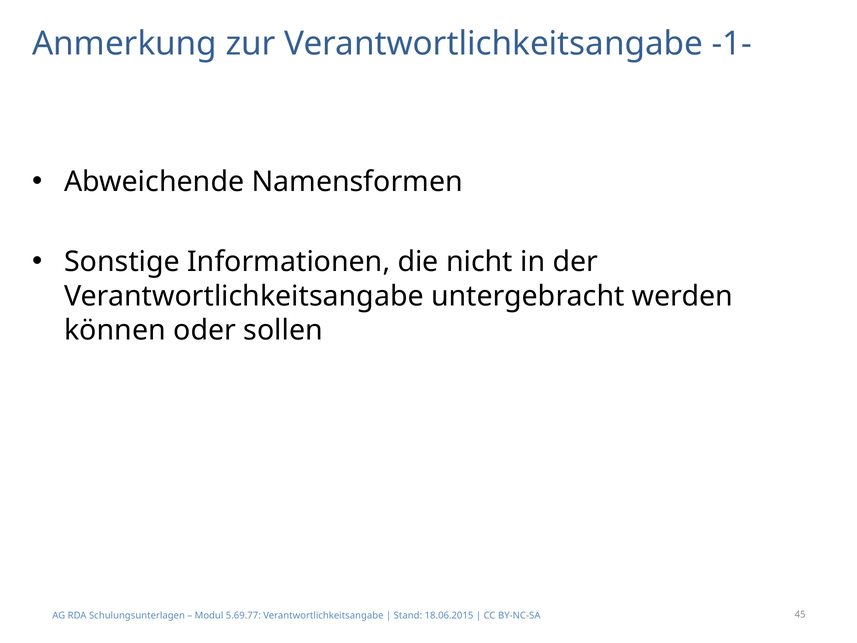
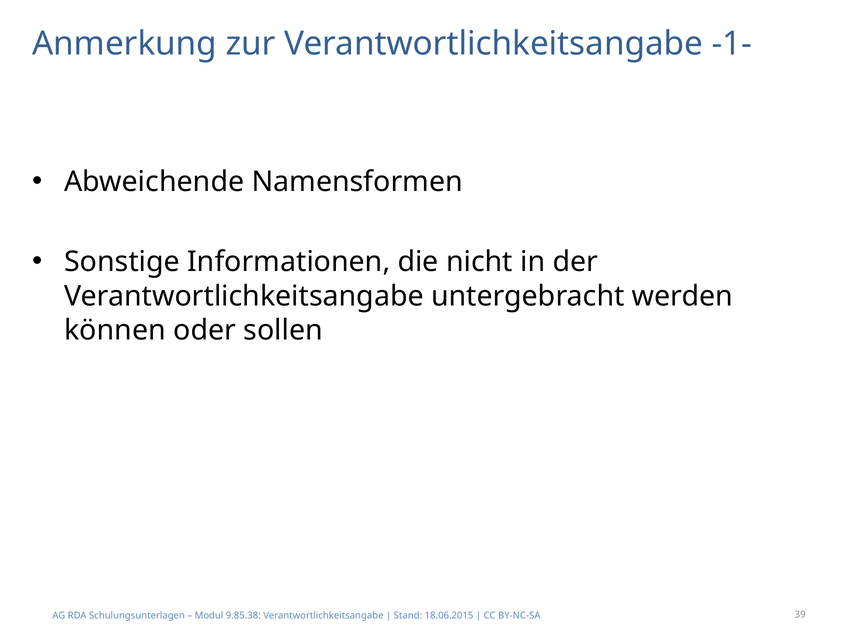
5.69.77: 5.69.77 -> 9.85.38
45: 45 -> 39
